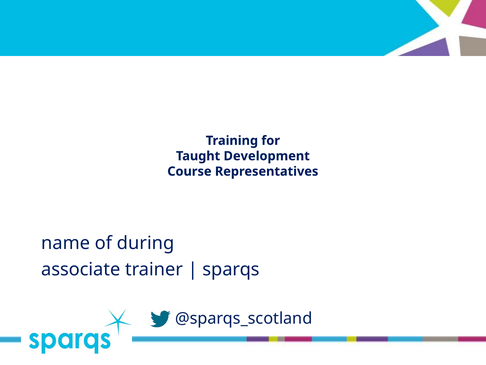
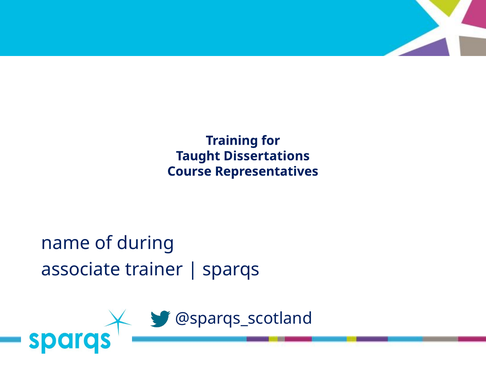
Development: Development -> Dissertations
